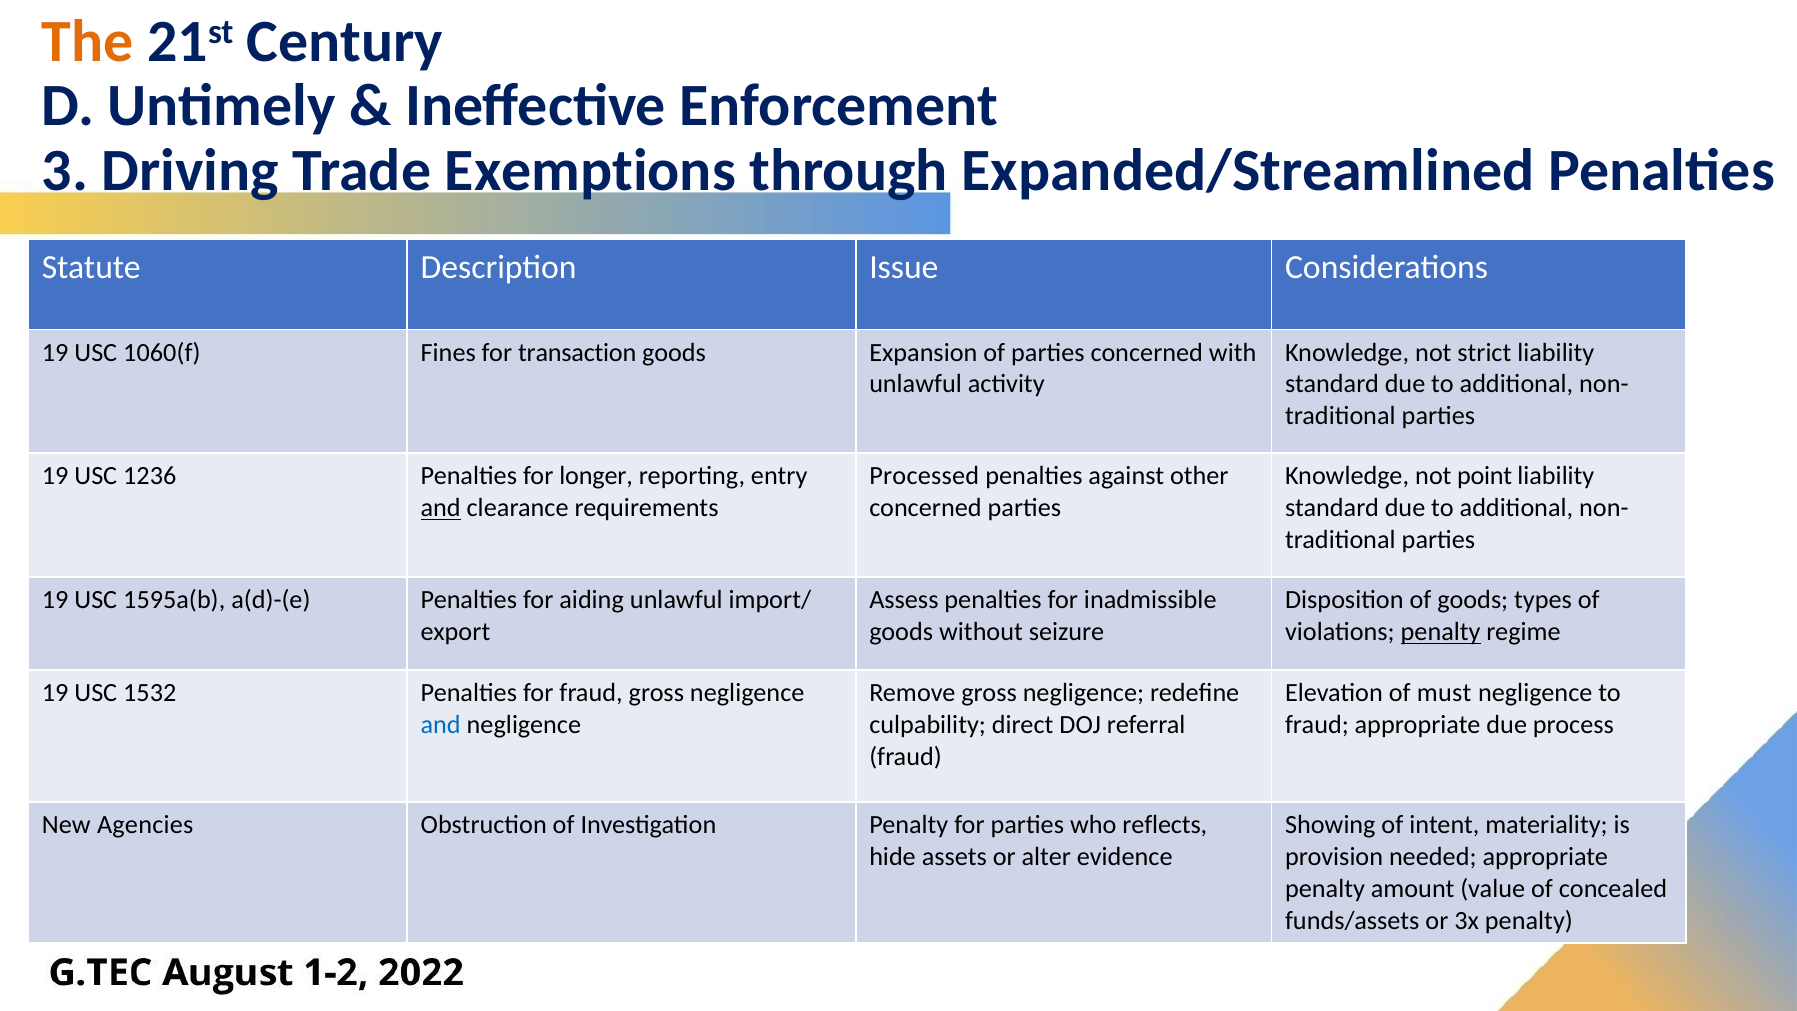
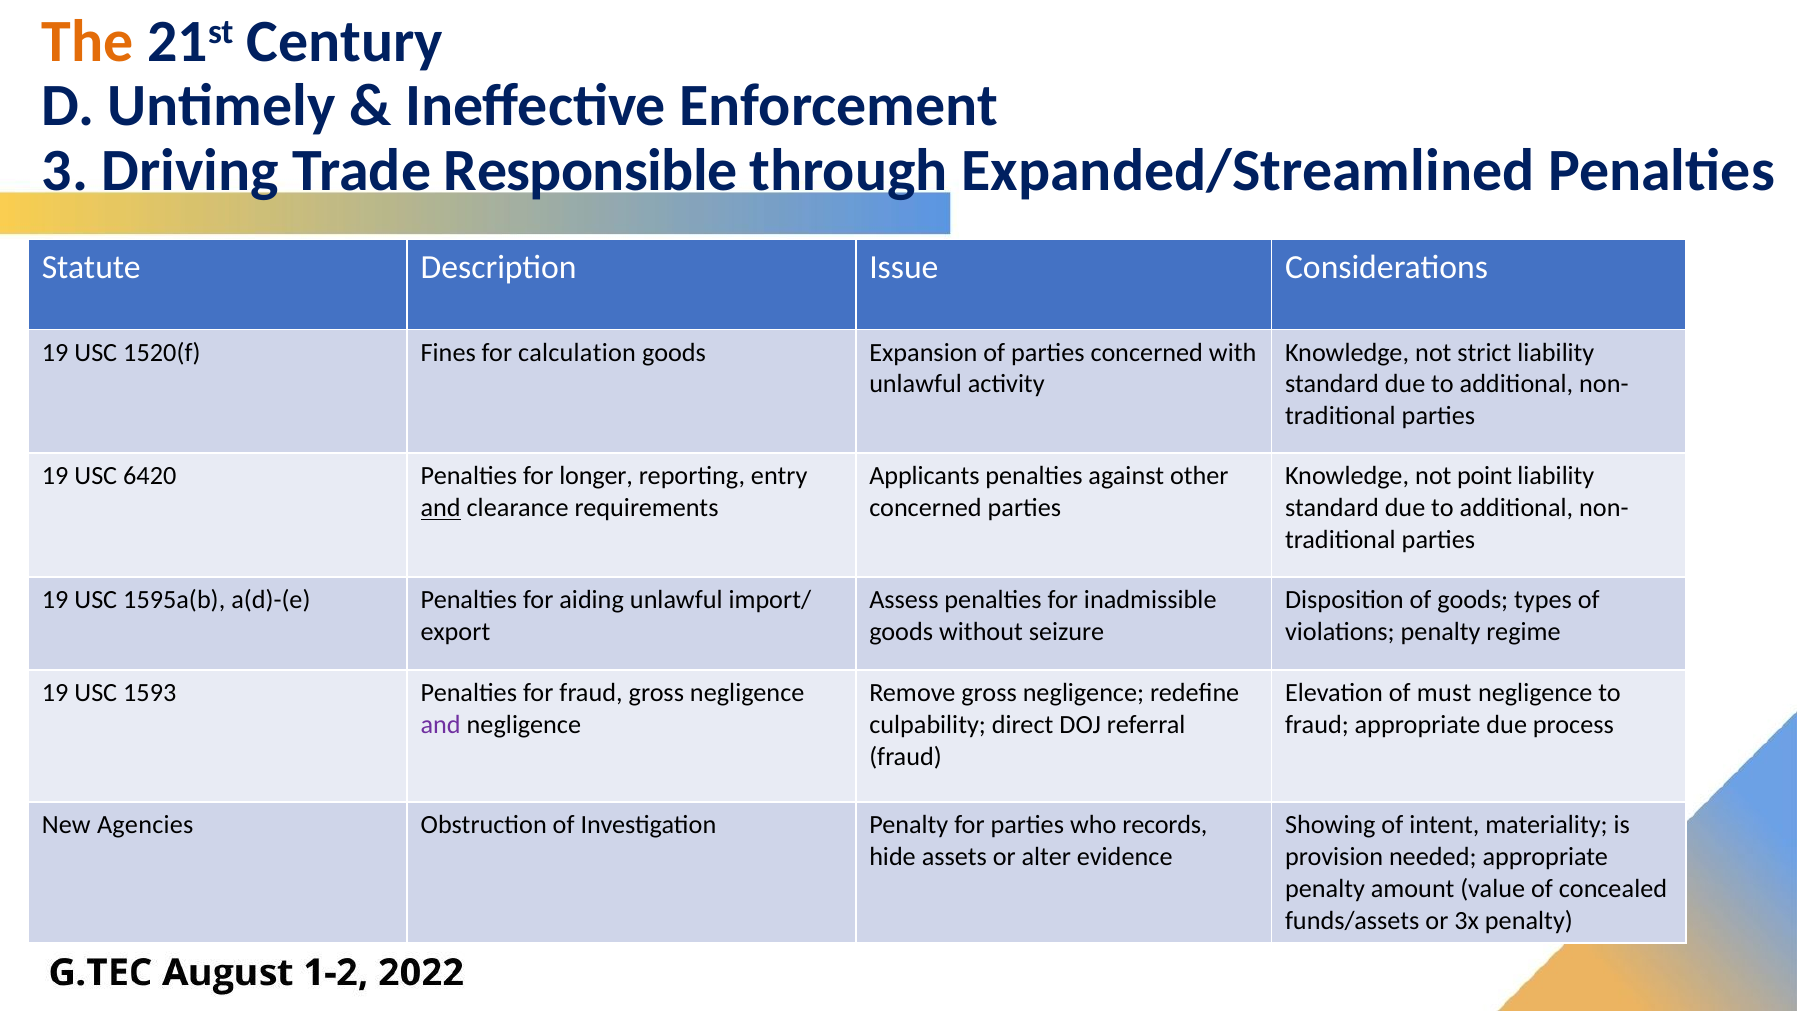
Exemptions: Exemptions -> Responsible
1060(f: 1060(f -> 1520(f
transaction: transaction -> calculation
1236: 1236 -> 6420
Processed: Processed -> Applicants
penalty at (1441, 632) underline: present -> none
1532: 1532 -> 1593
and at (441, 725) colour: blue -> purple
reflects: reflects -> records
